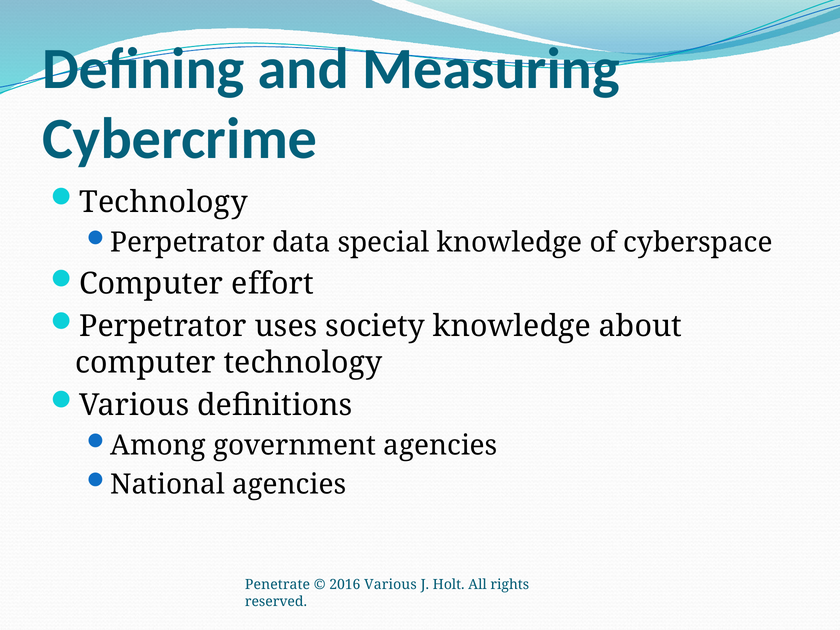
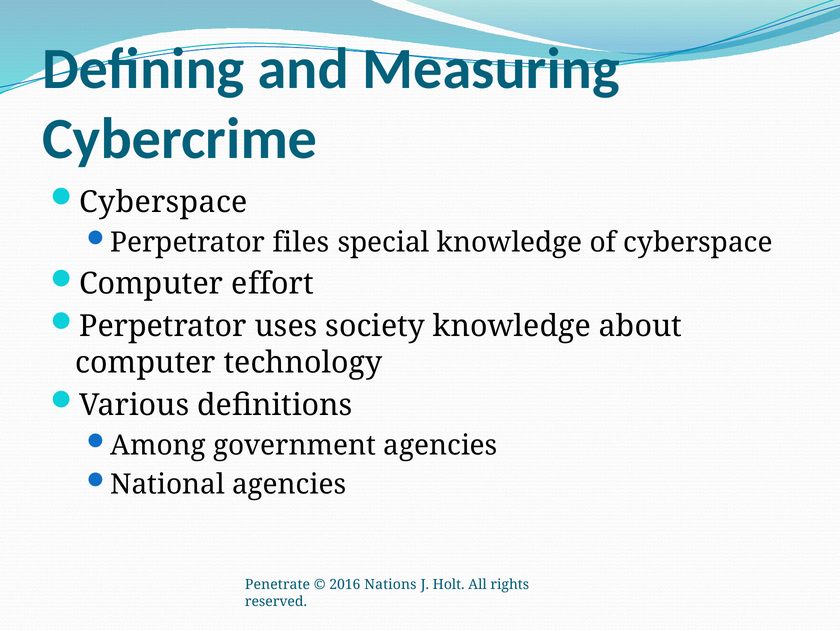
Technology at (163, 202): Technology -> Cyberspace
data: data -> files
2016 Various: Various -> Nations
